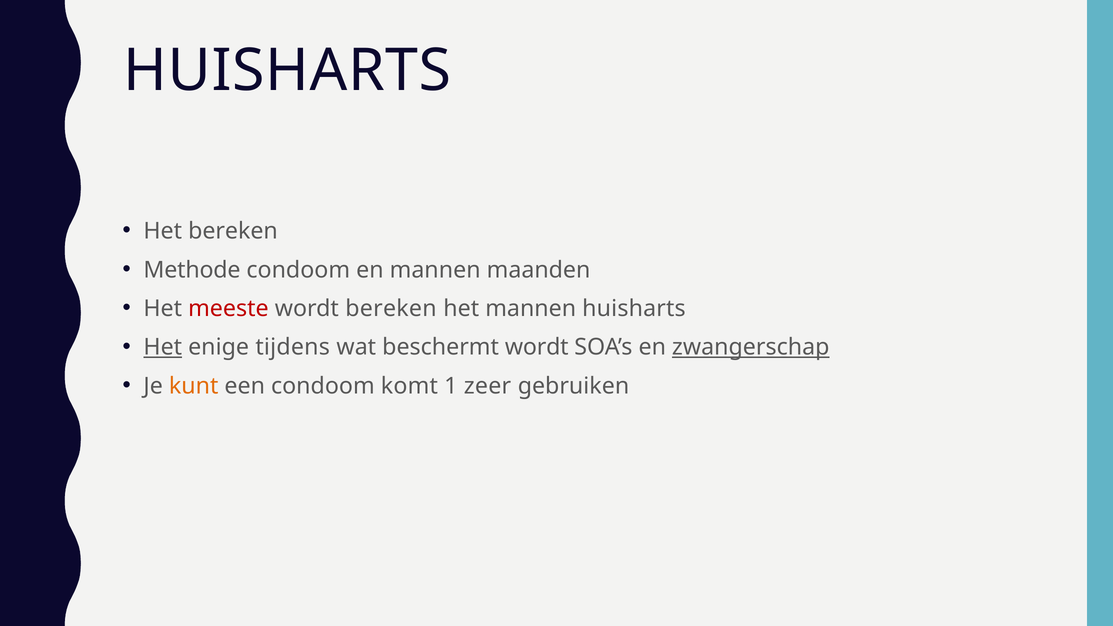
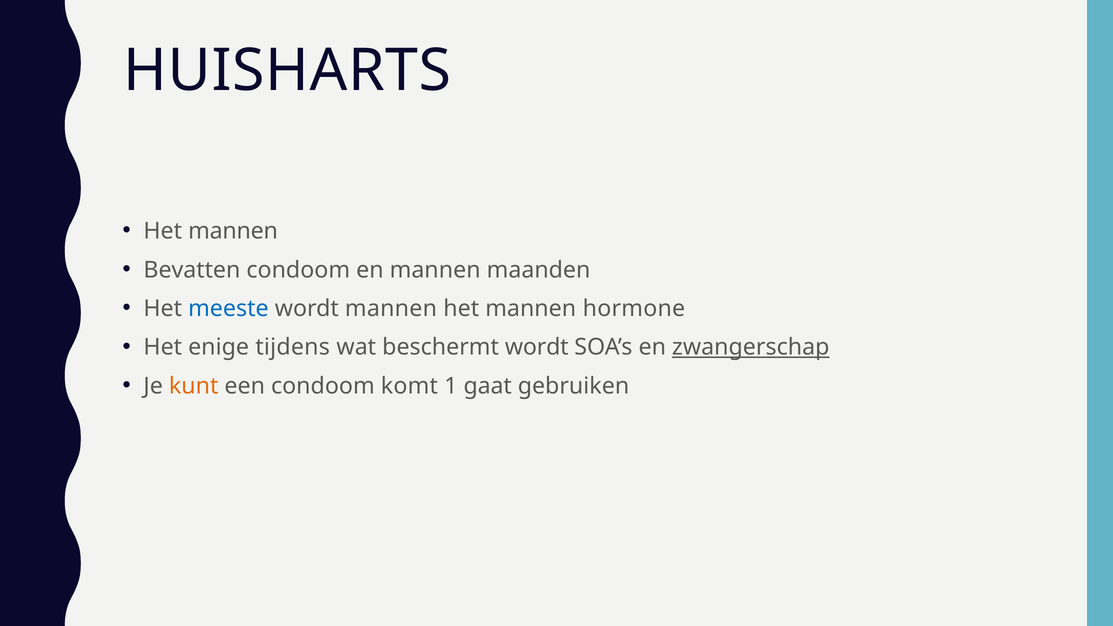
bereken at (233, 231): bereken -> mannen
Methode: Methode -> Bevatten
meeste colour: red -> blue
wordt bereken: bereken -> mannen
mannen huisharts: huisharts -> hormone
Het at (163, 347) underline: present -> none
zeer: zeer -> gaat
